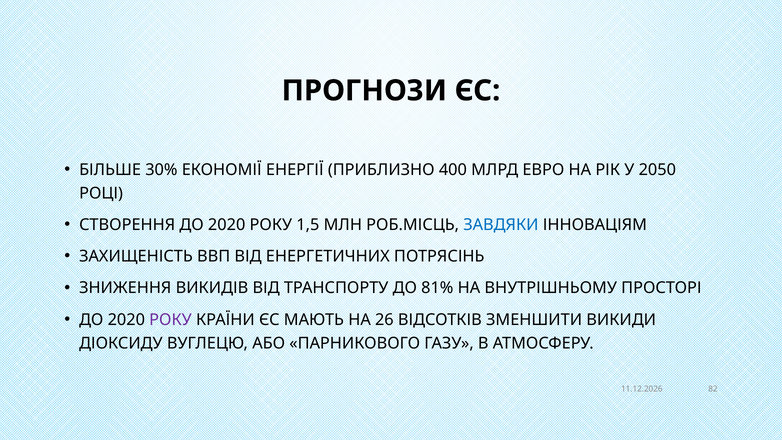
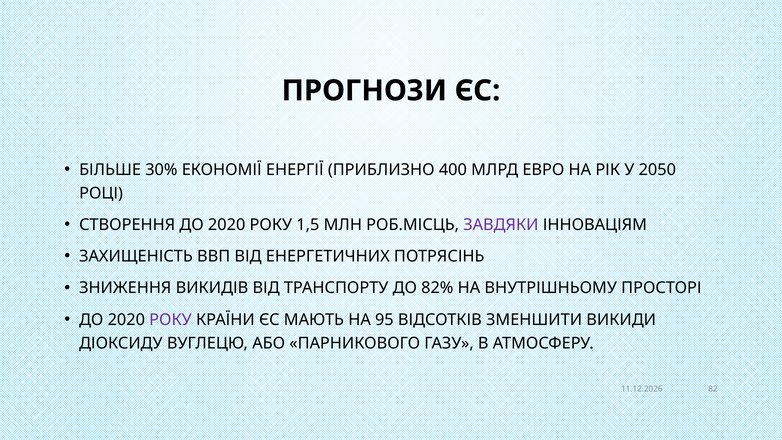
ЗАВДЯКИ colour: blue -> purple
81%: 81% -> 82%
26: 26 -> 95
